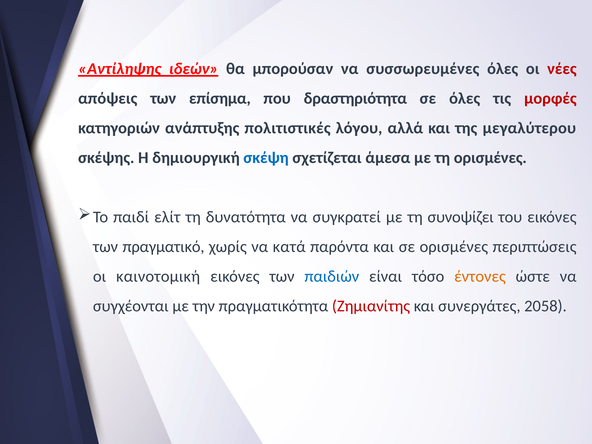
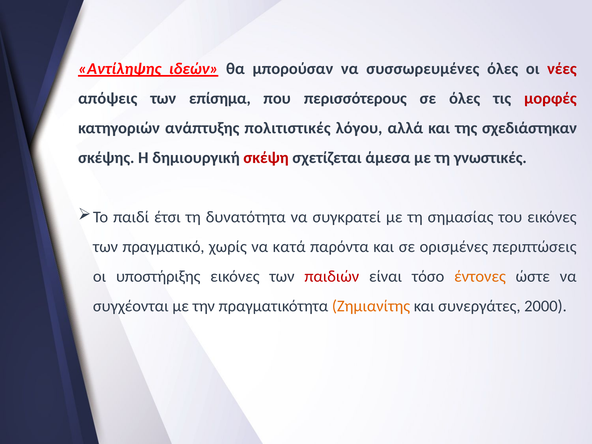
δραστηριότητα: δραστηριότητα -> περισσότερους
μεγαλύτερου: μεγαλύτερου -> σχεδιάστηκαν
σκέψη colour: blue -> red
τη ορισμένες: ορισμένες -> γνωστικές
ελίτ: ελίτ -> έτσι
συνοψίζει: συνοψίζει -> σημασίας
καινοτομική: καινοτομική -> υποστήριξης
παιδιών colour: blue -> red
Ζημιανίτης colour: red -> orange
2058: 2058 -> 2000
